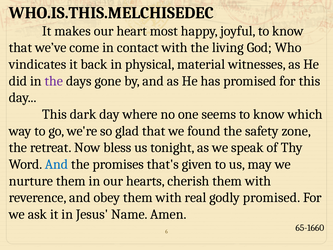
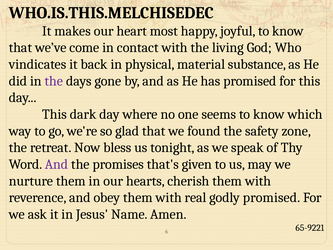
witnesses: witnesses -> substance
And at (57, 164) colour: blue -> purple
65-1660: 65-1660 -> 65-9221
